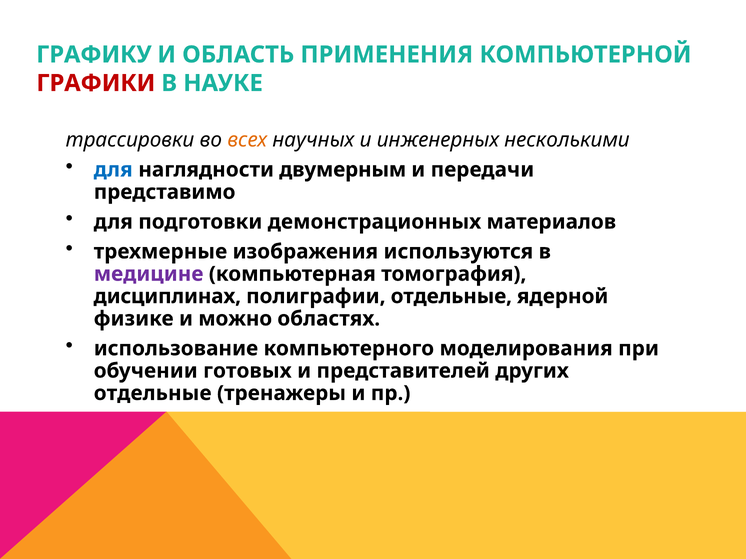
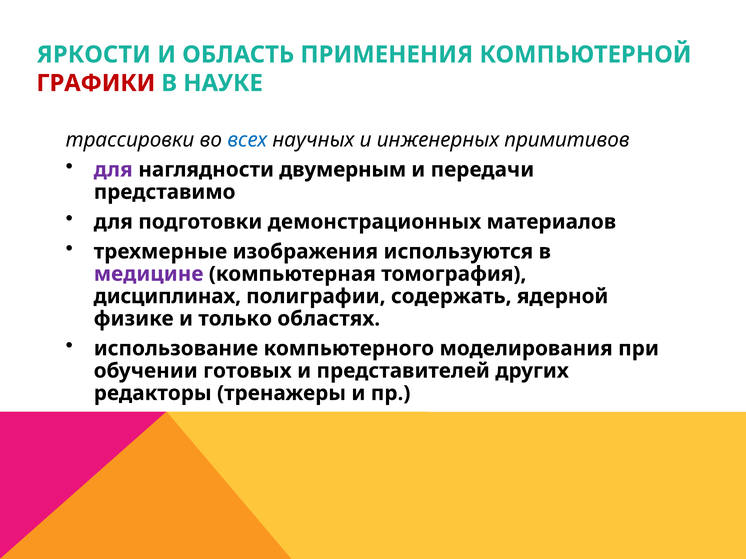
ГРАФИКУ: ГРАФИКУ -> ЯРКОСТИ
всех colour: orange -> blue
несколькими: несколькими -> примитивов
для at (113, 170) colour: blue -> purple
полиграфии отдельные: отдельные -> содержать
можно: можно -> только
отдельные at (153, 394): отдельные -> редакторы
